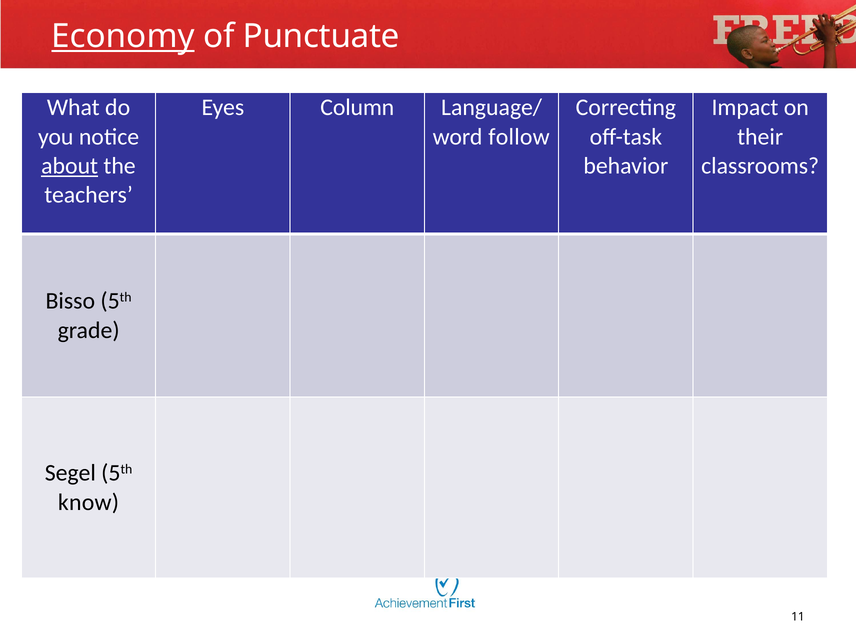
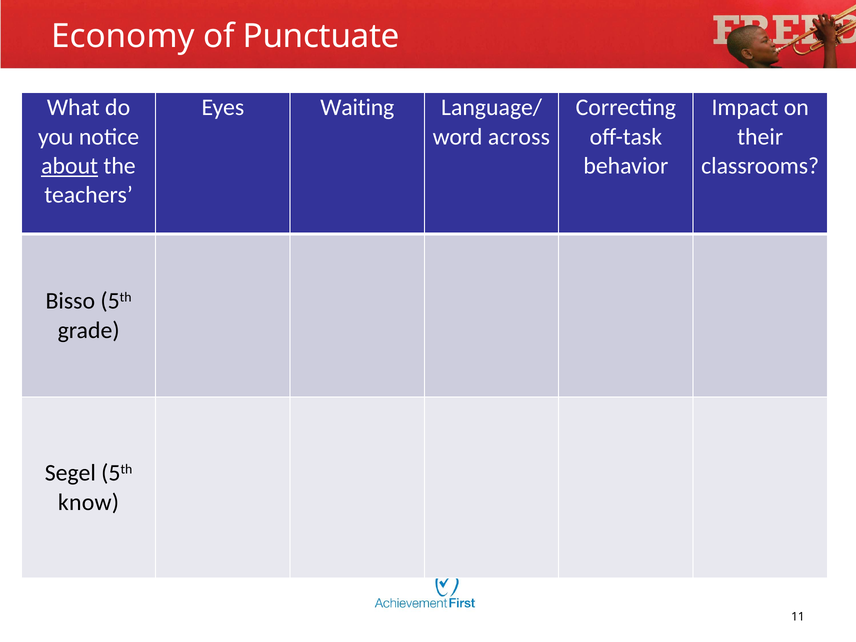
Economy underline: present -> none
Column: Column -> Waiting
follow: follow -> across
